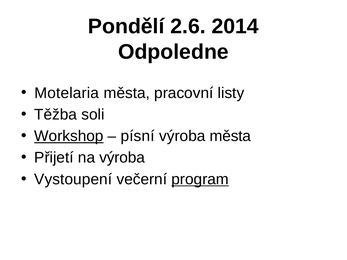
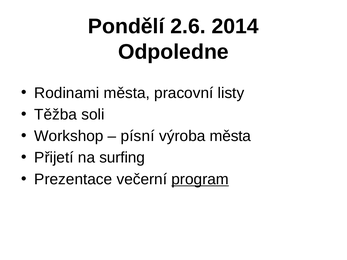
Motelaria: Motelaria -> Rodinami
Workshop underline: present -> none
na výroba: výroba -> surfing
Vystoupení: Vystoupení -> Prezentace
